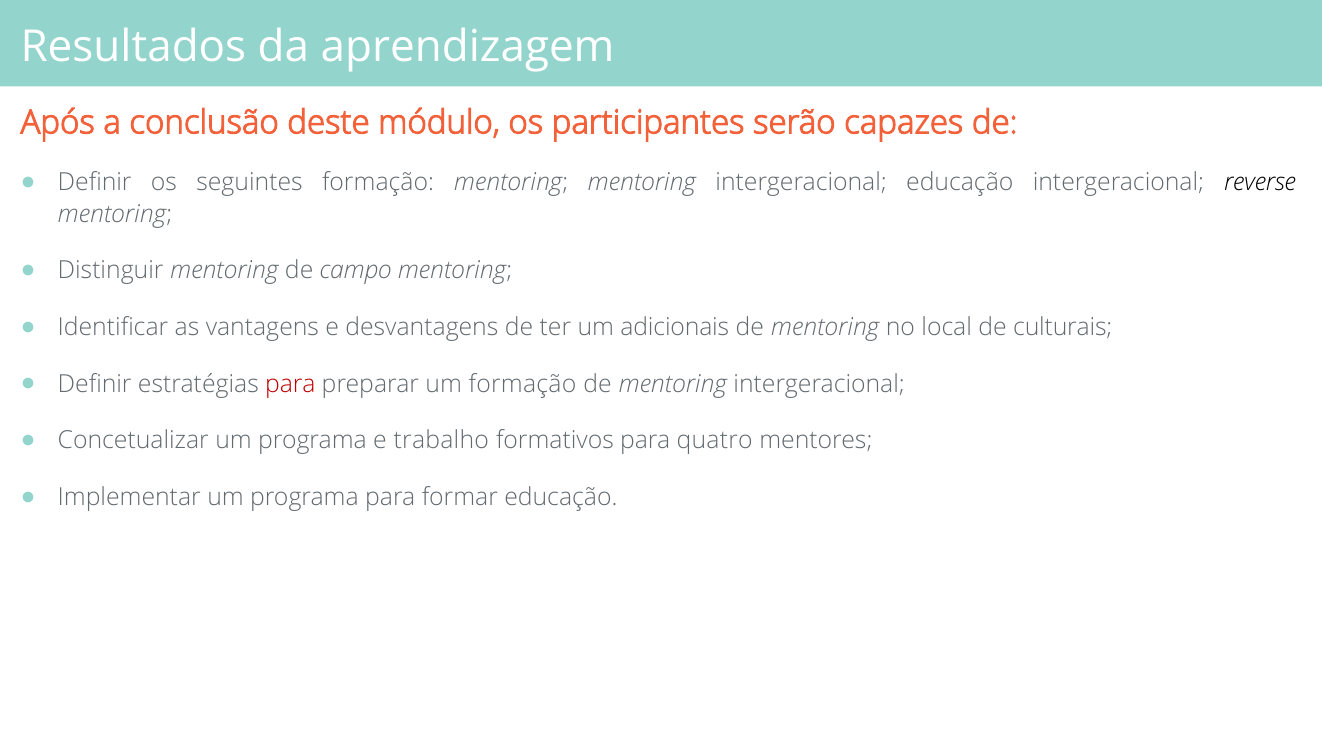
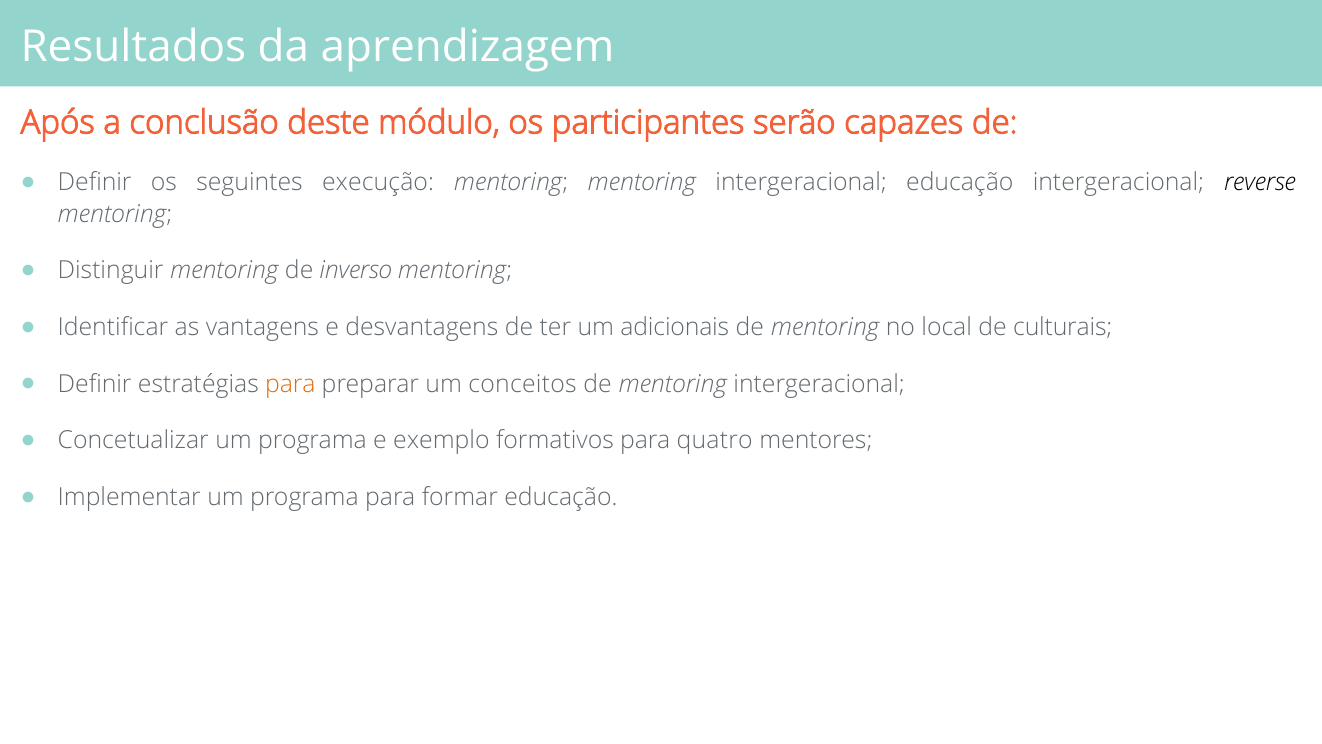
seguintes formação: formação -> execução
campo: campo -> inverso
para at (290, 384) colour: red -> orange
um formação: formação -> conceitos
trabalho: trabalho -> exemplo
